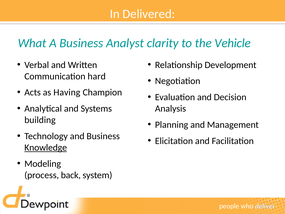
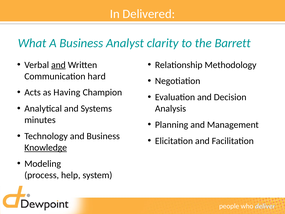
Vehicle: Vehicle -> Barrett
and at (58, 65) underline: none -> present
Development: Development -> Methodology
building: building -> minutes
back: back -> help
